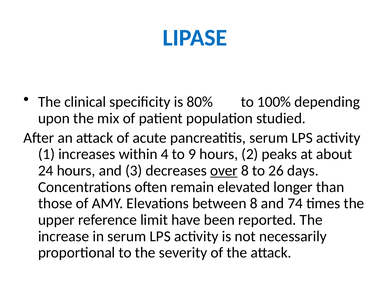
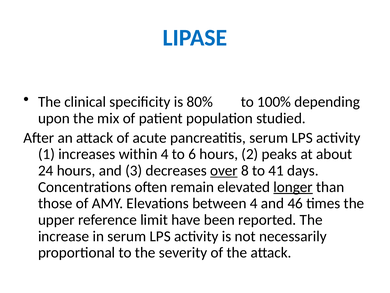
9: 9 -> 6
26: 26 -> 41
longer underline: none -> present
between 8: 8 -> 4
74: 74 -> 46
